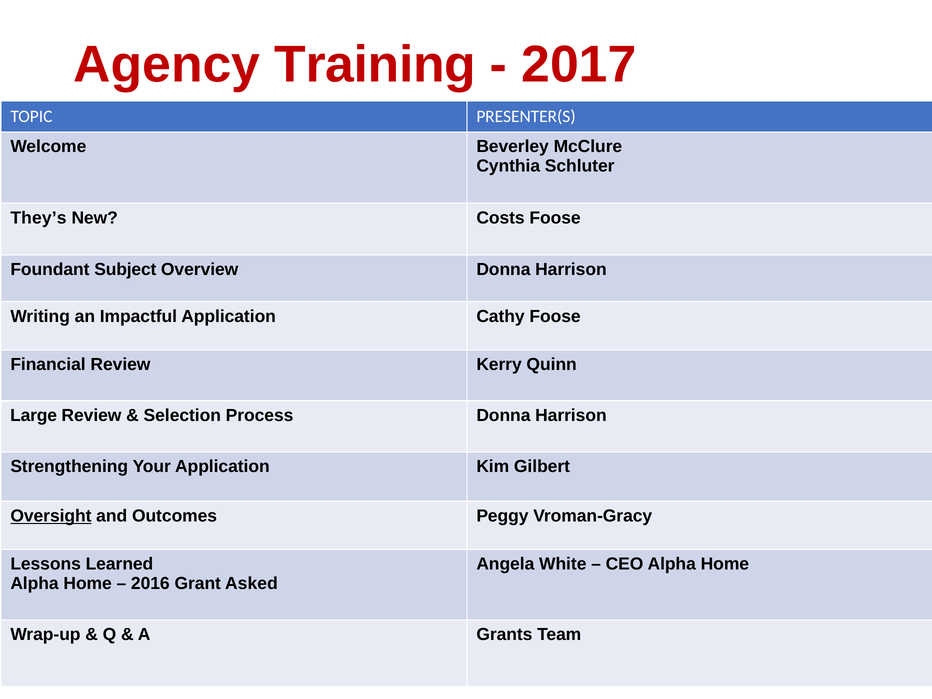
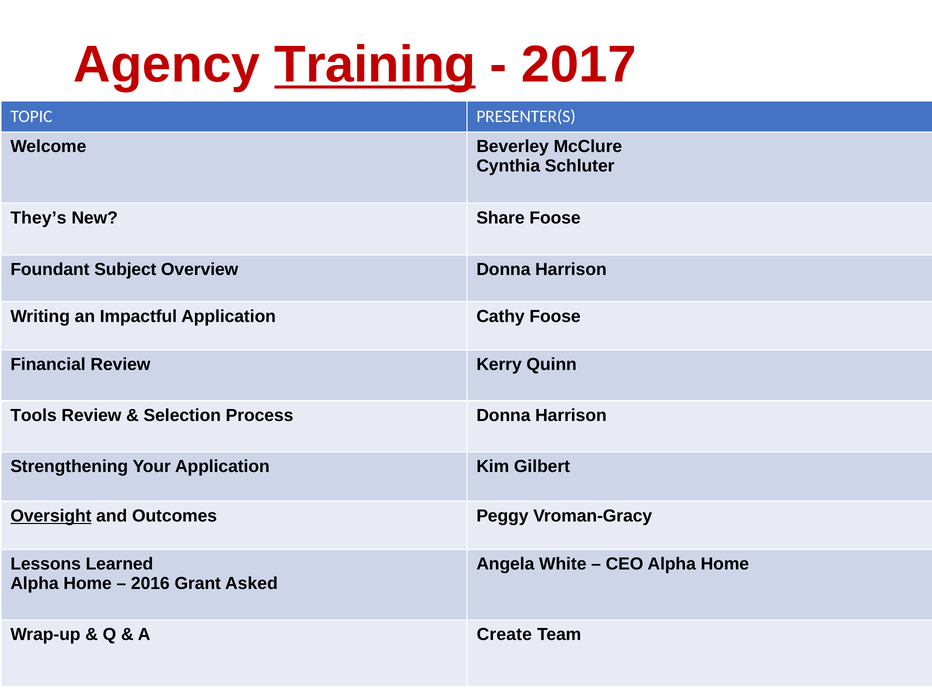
Training underline: none -> present
Costs: Costs -> Share
Large: Large -> Tools
Grants: Grants -> Create
